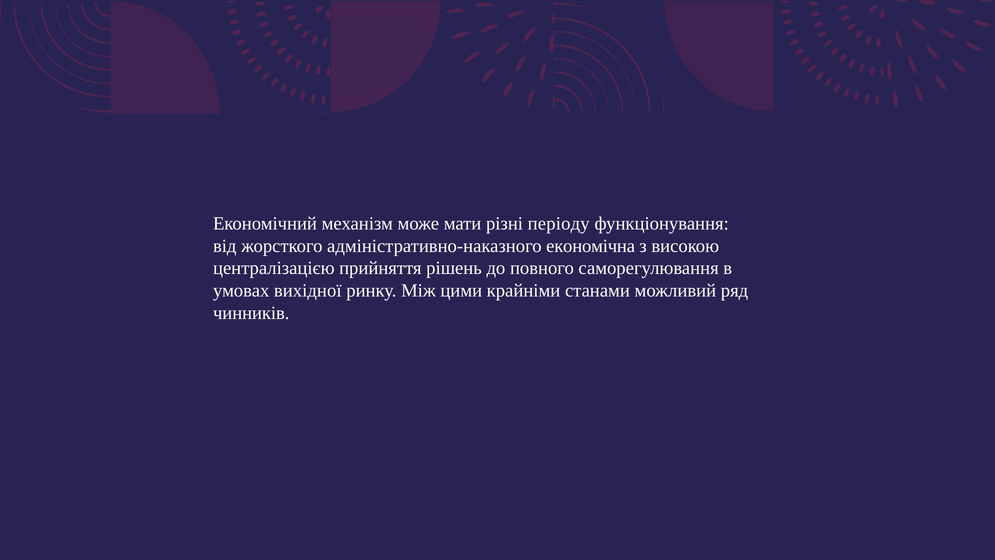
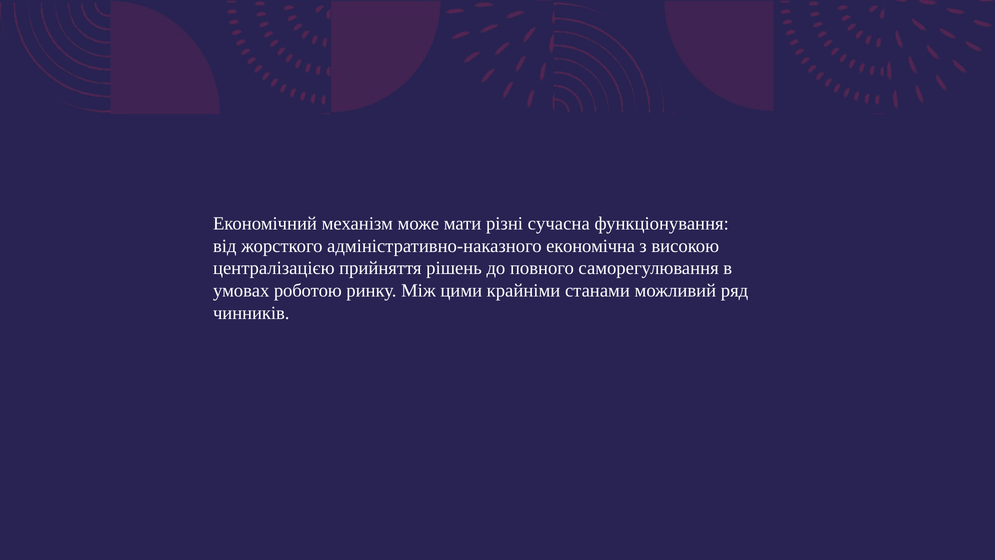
періоду: періоду -> сучасна
вихідної: вихідної -> роботою
